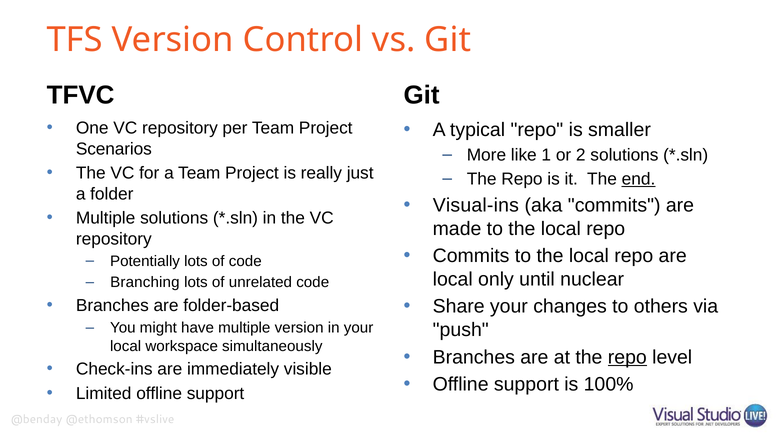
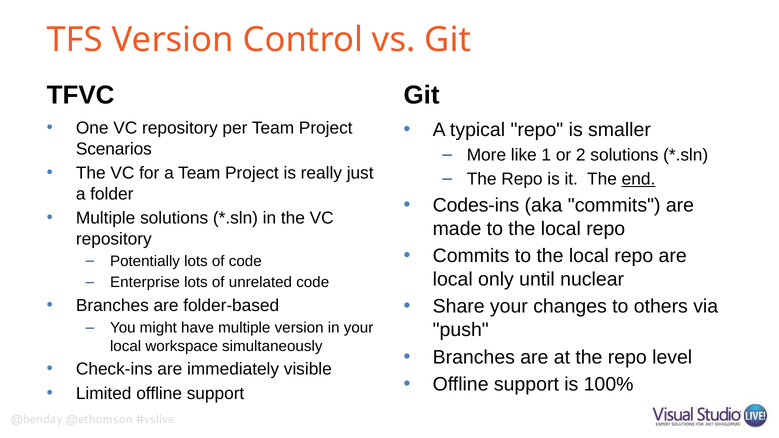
Visual-ins: Visual-ins -> Codes-ins
Branching: Branching -> Enterprise
repo at (627, 357) underline: present -> none
